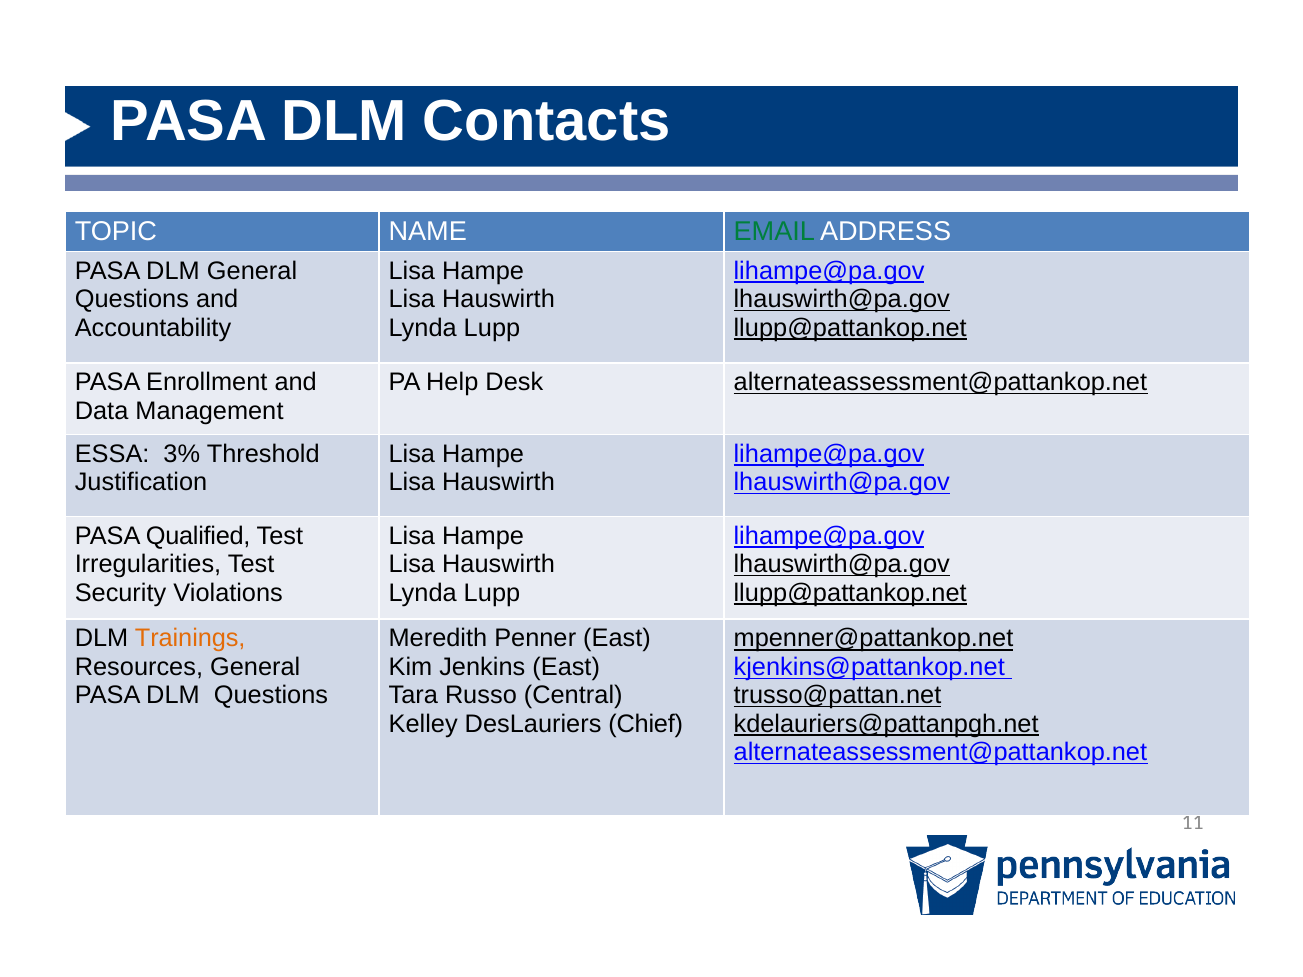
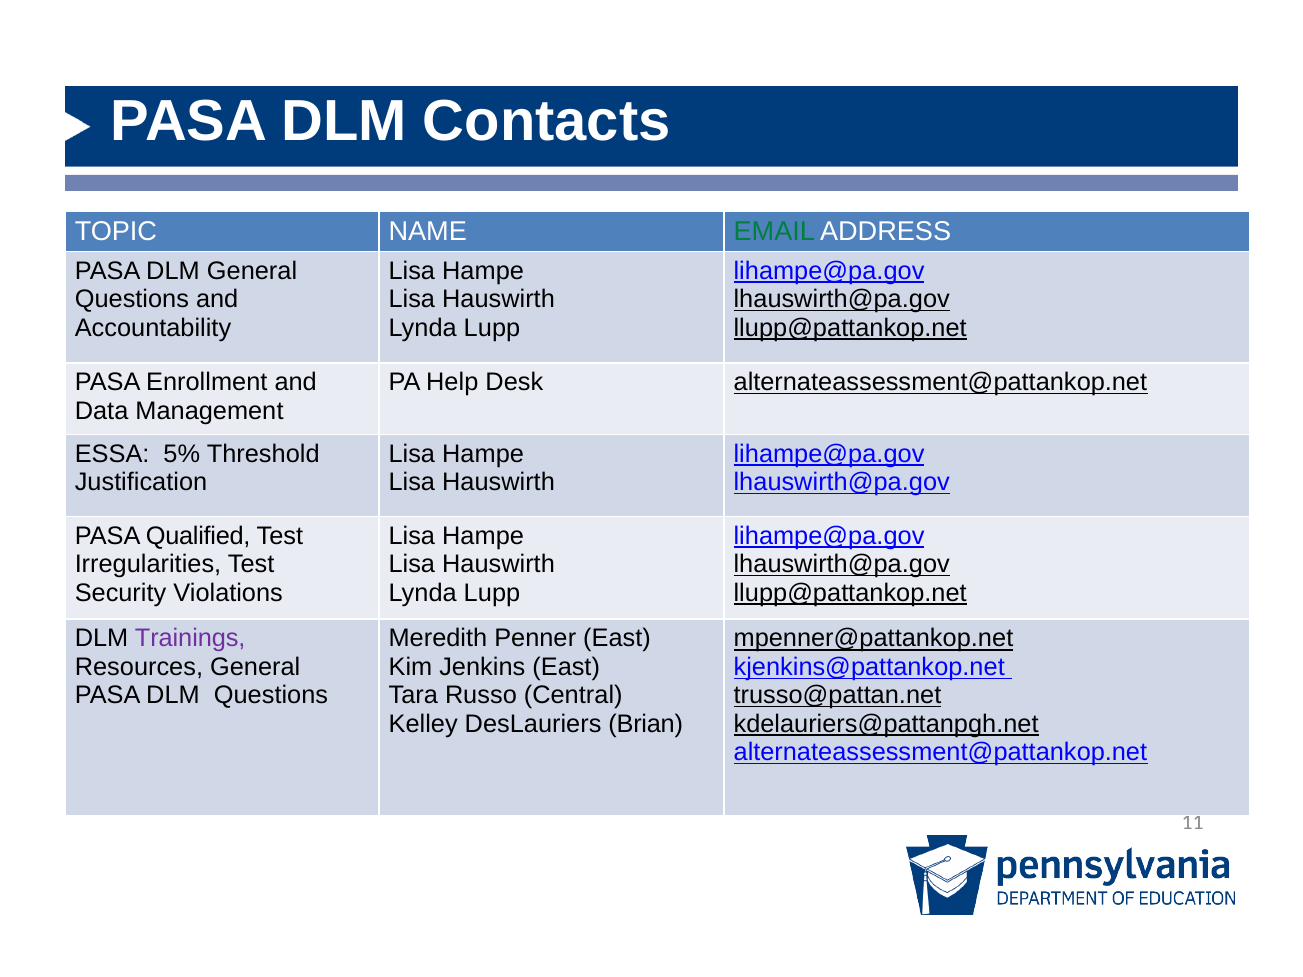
3%: 3% -> 5%
Trainings colour: orange -> purple
Chief: Chief -> Brian
